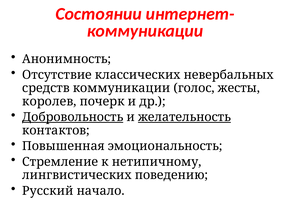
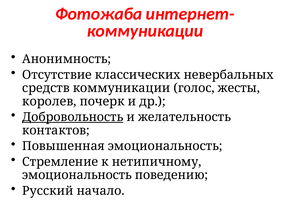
Состоянии: Состоянии -> Фотожаба
желательность underline: present -> none
лингвистических at (77, 175): лингвистических -> эмоциональность
